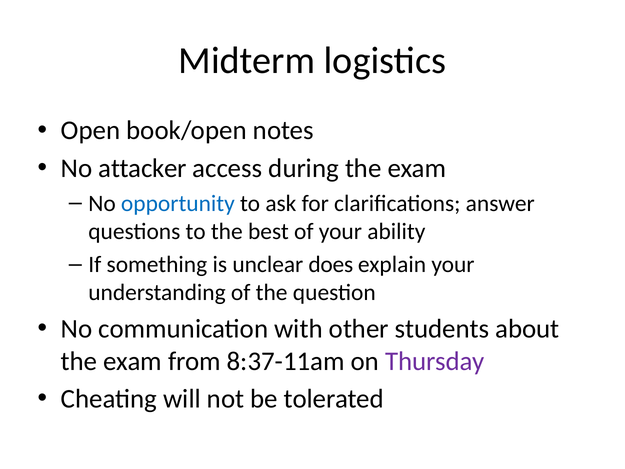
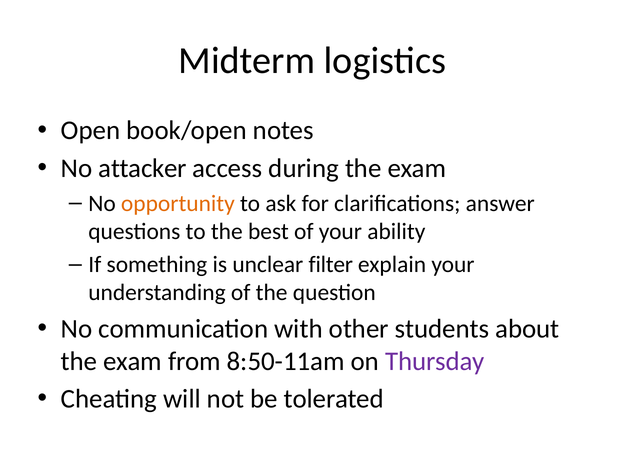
opportunity colour: blue -> orange
does: does -> filter
8:37-11am: 8:37-11am -> 8:50-11am
